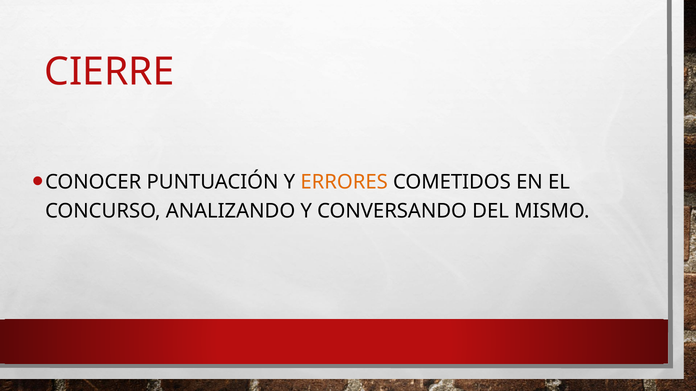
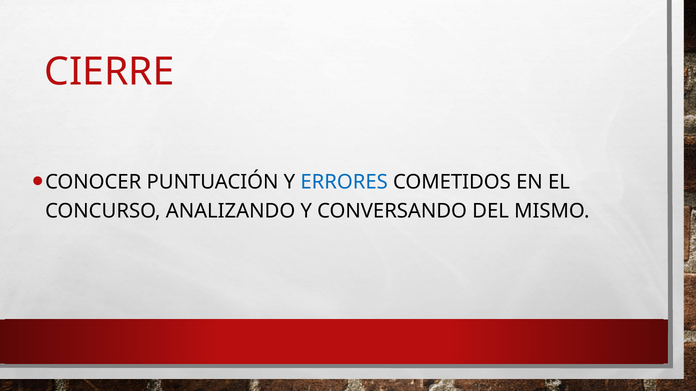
ERRORES colour: orange -> blue
